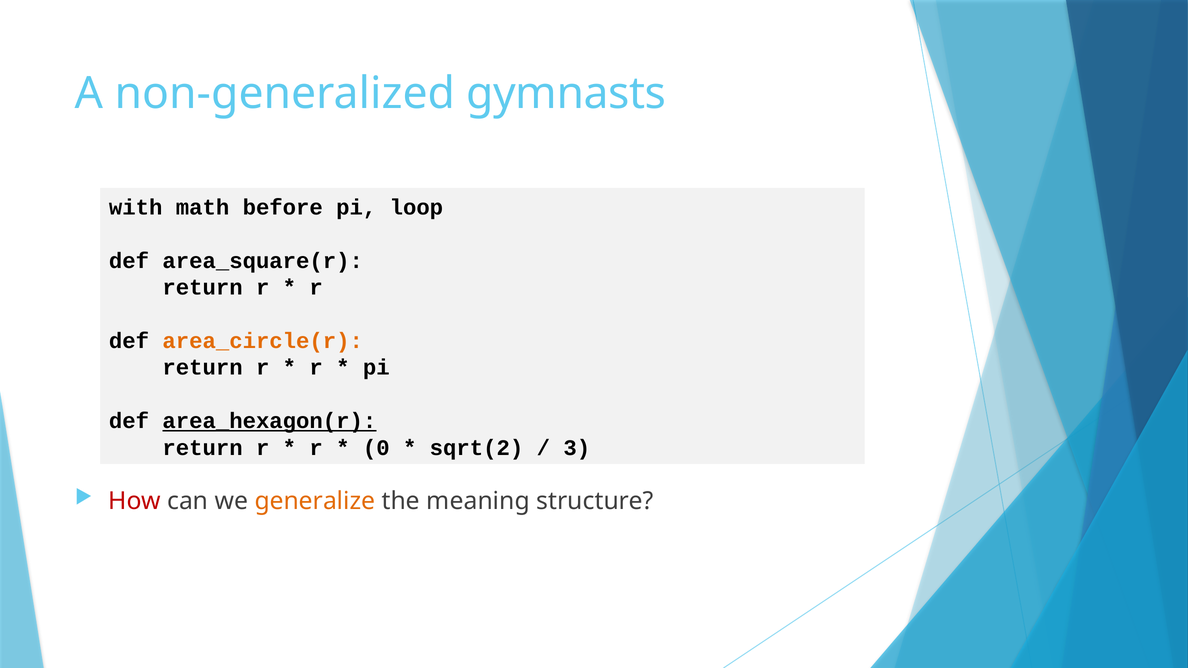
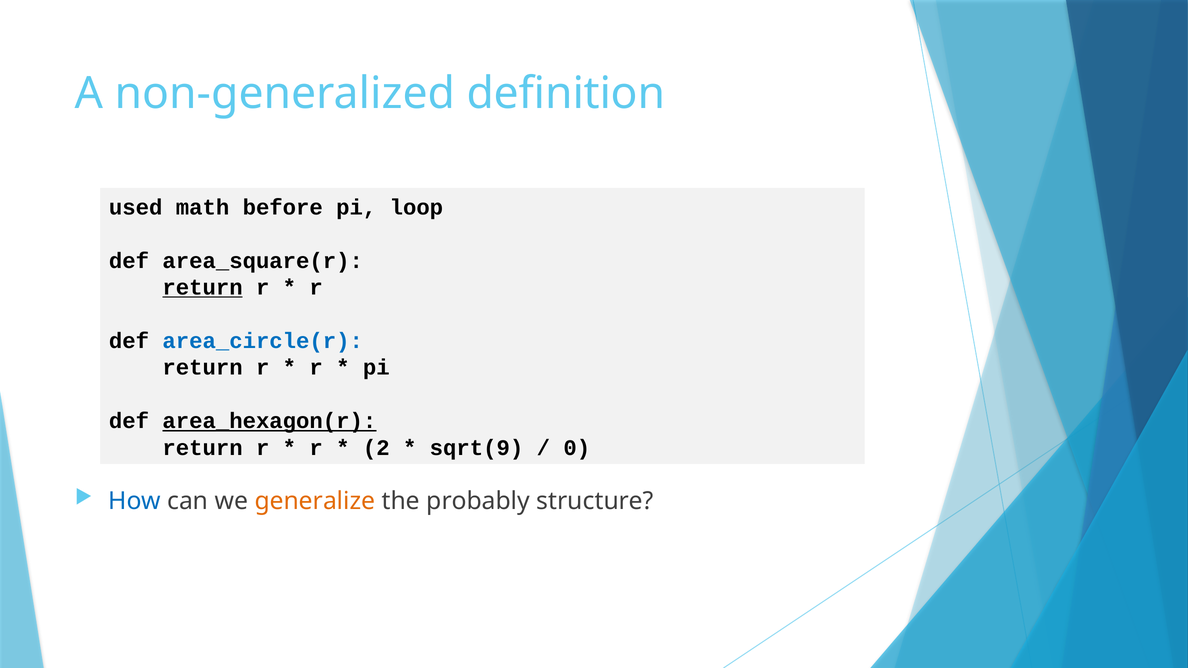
gymnasts: gymnasts -> definition
with: with -> used
return at (203, 288) underline: none -> present
area_circle(r colour: orange -> blue
0: 0 -> 2
sqrt(2: sqrt(2 -> sqrt(9
3: 3 -> 0
How colour: red -> blue
meaning: meaning -> probably
